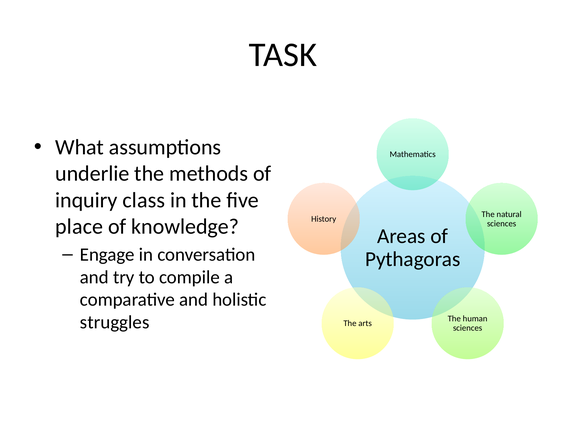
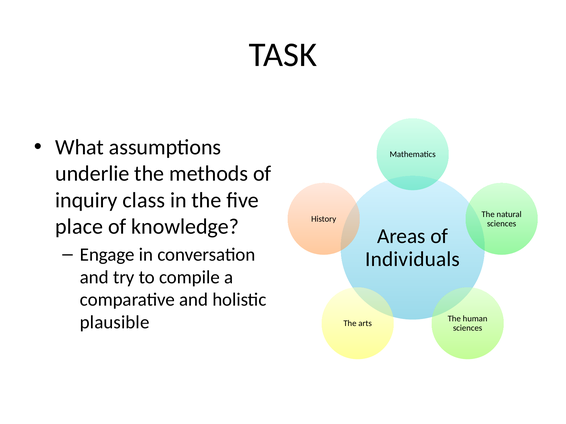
Pythagoras: Pythagoras -> Individuals
struggles: struggles -> plausible
